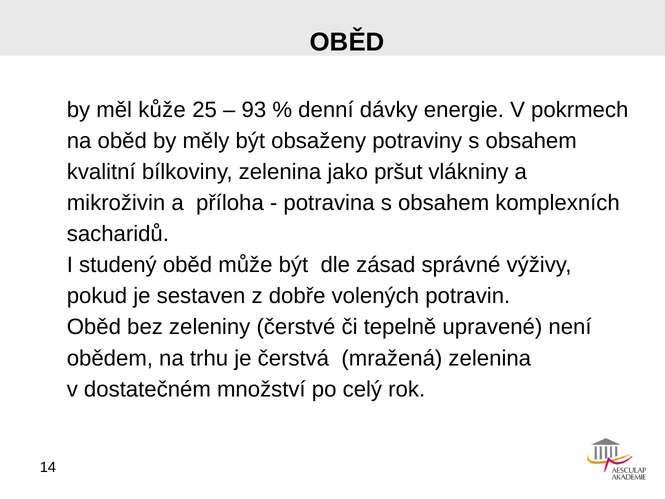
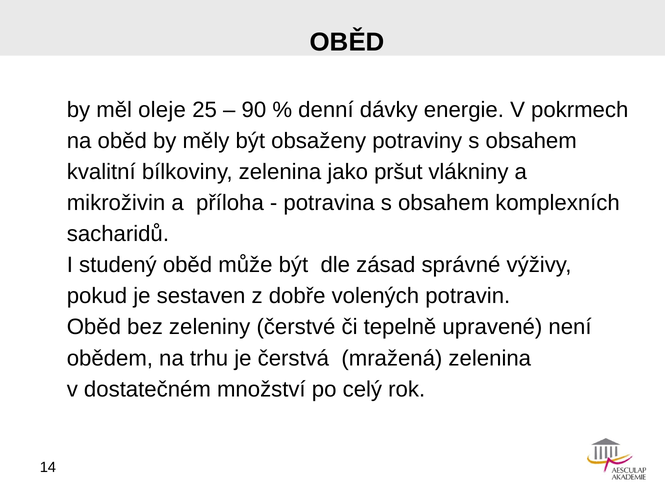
kůže: kůže -> oleje
93: 93 -> 90
